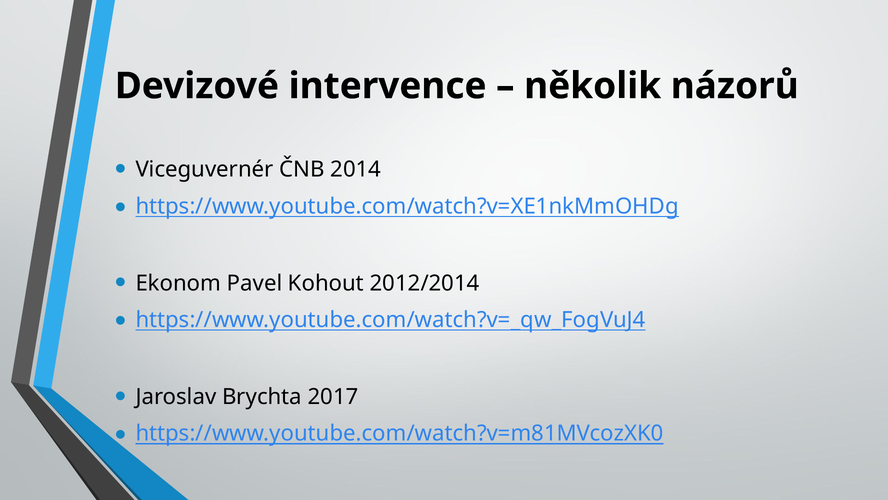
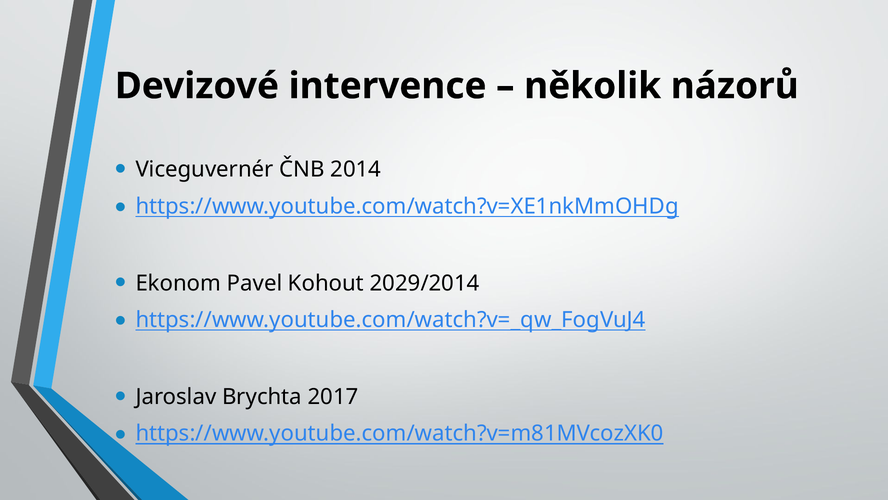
2012/2014: 2012/2014 -> 2029/2014
